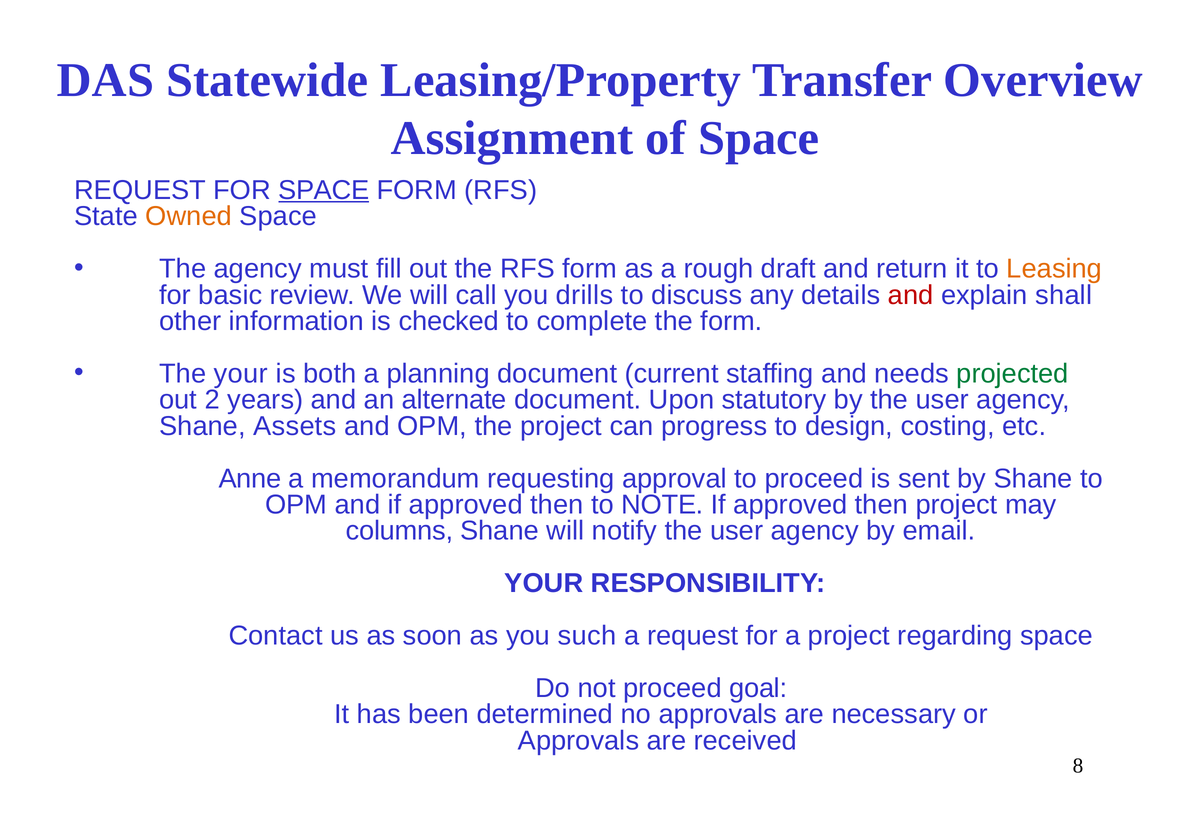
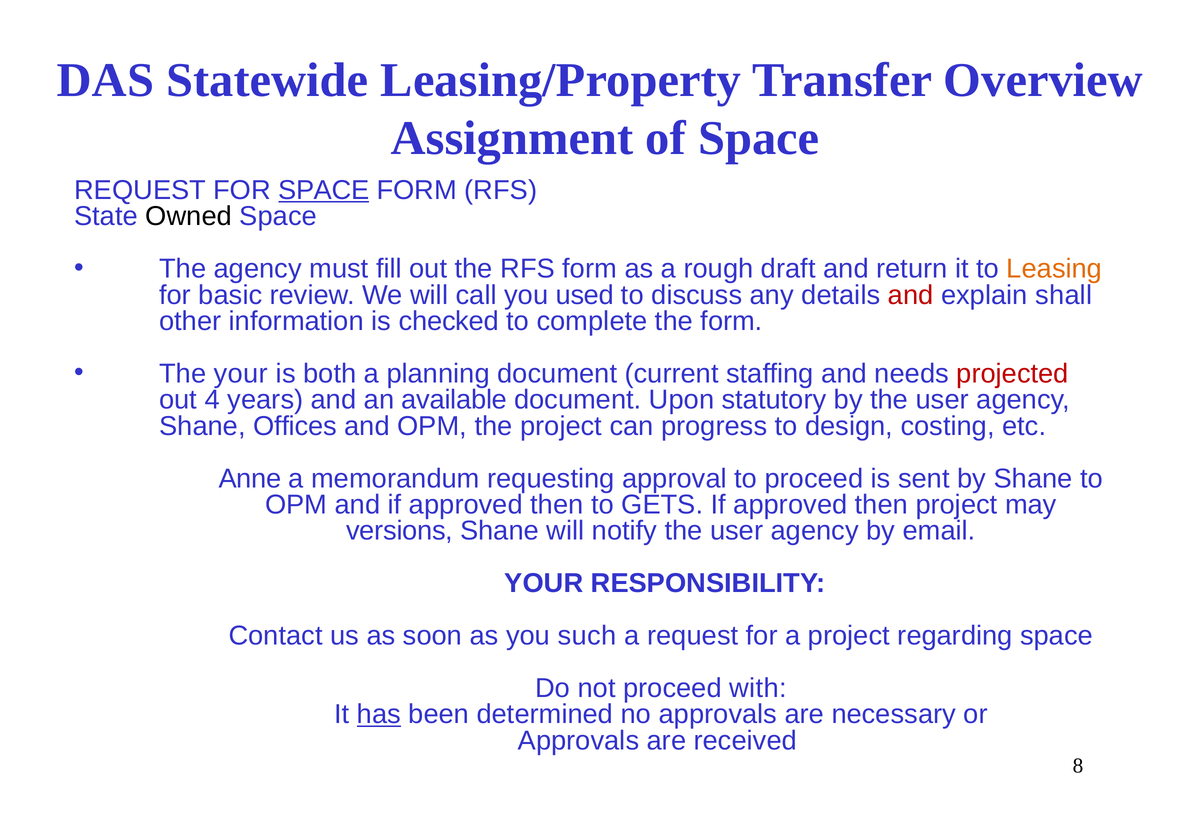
Owned colour: orange -> black
drills: drills -> used
projected colour: green -> red
2: 2 -> 4
alternate: alternate -> available
Assets: Assets -> Offices
NOTE: NOTE -> GETS
columns: columns -> versions
goal: goal -> with
has underline: none -> present
